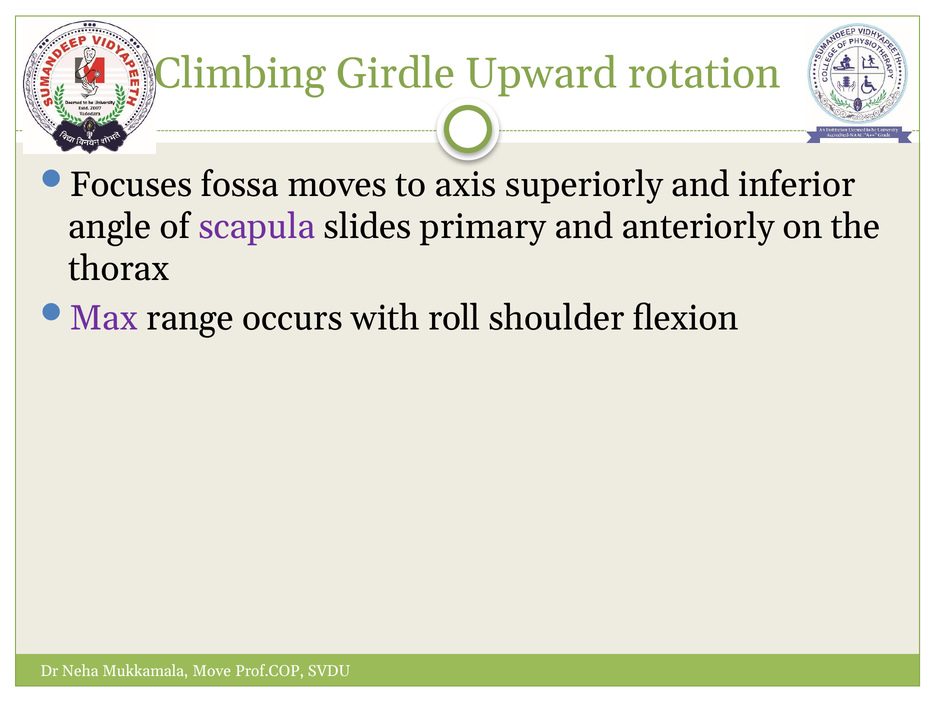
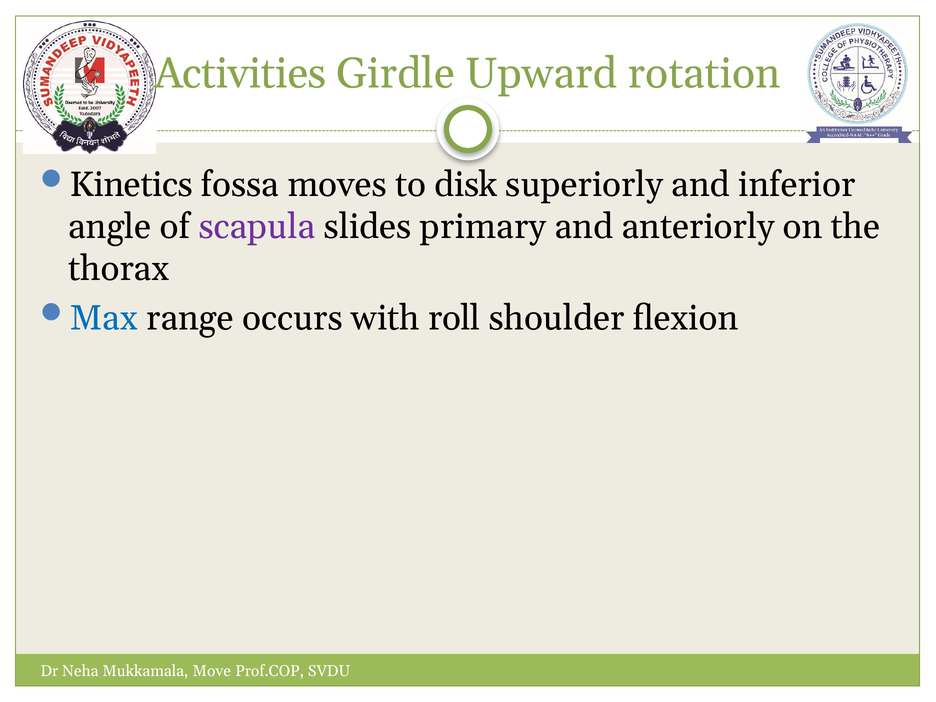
Climbing: Climbing -> Activities
Focuses: Focuses -> Kinetics
axis: axis -> disk
Max colour: purple -> blue
